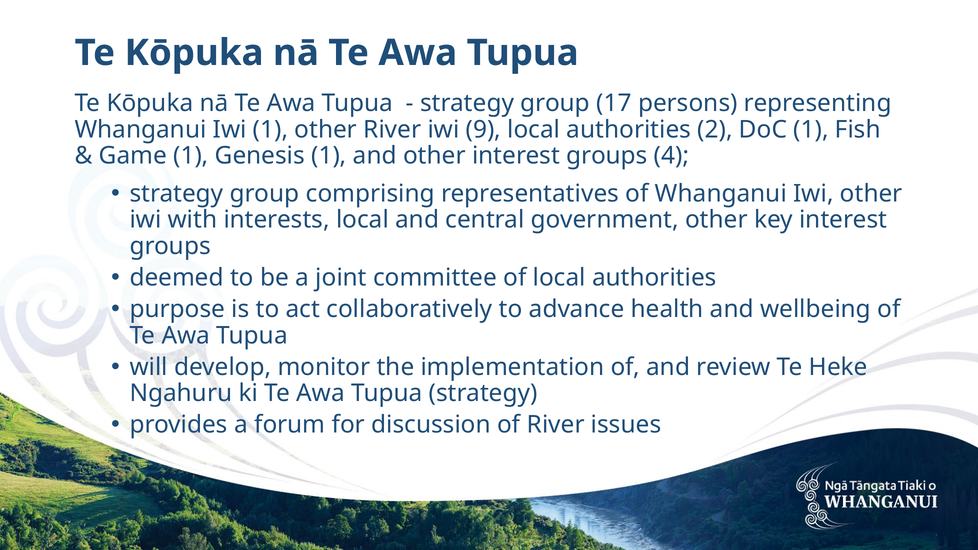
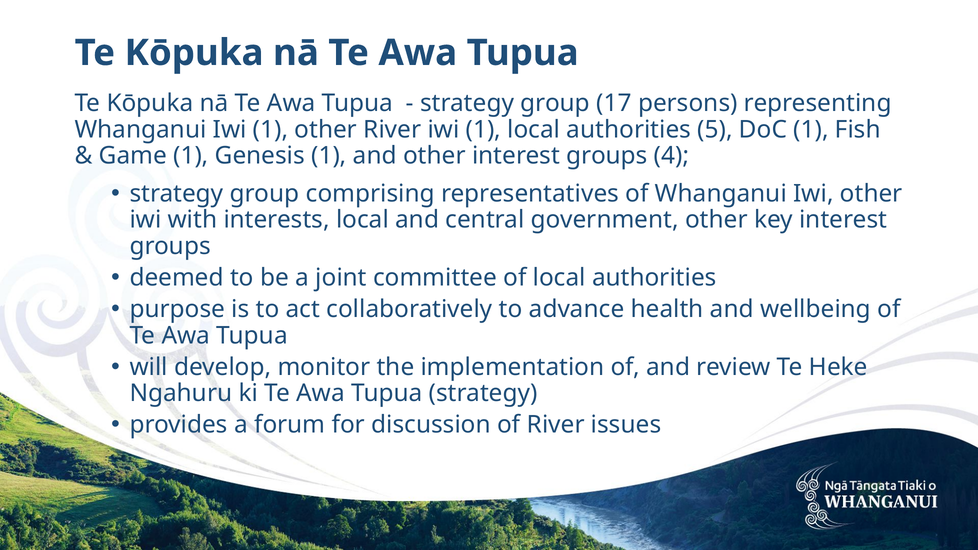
River iwi 9: 9 -> 1
2: 2 -> 5
